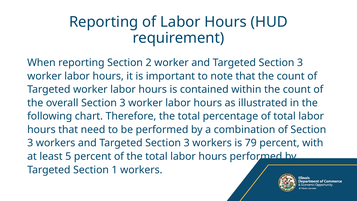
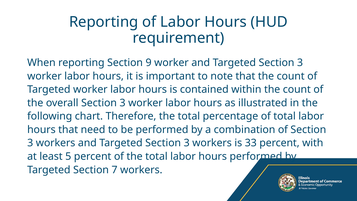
2: 2 -> 9
79: 79 -> 33
1: 1 -> 7
